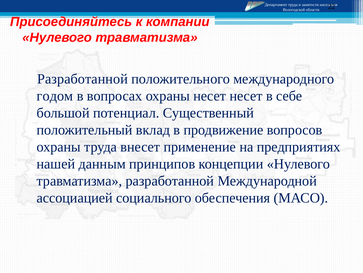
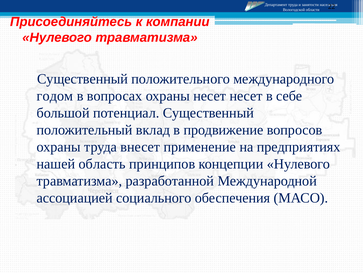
Разработанной at (82, 79): Разработанной -> Существенный
данным: данным -> область
